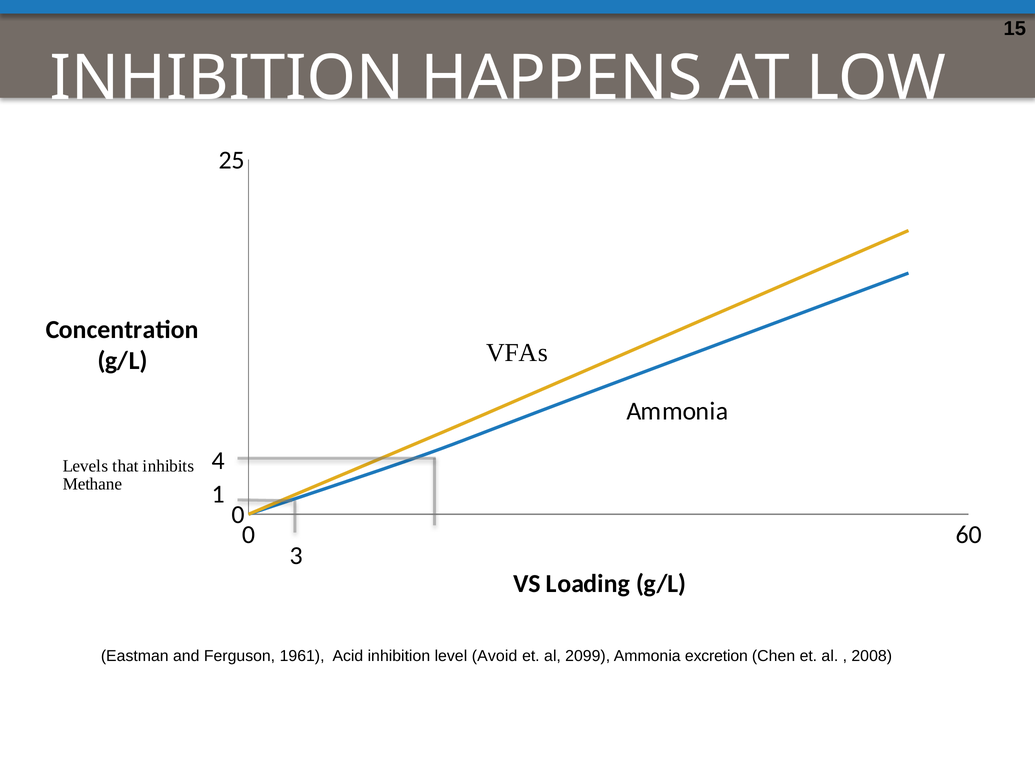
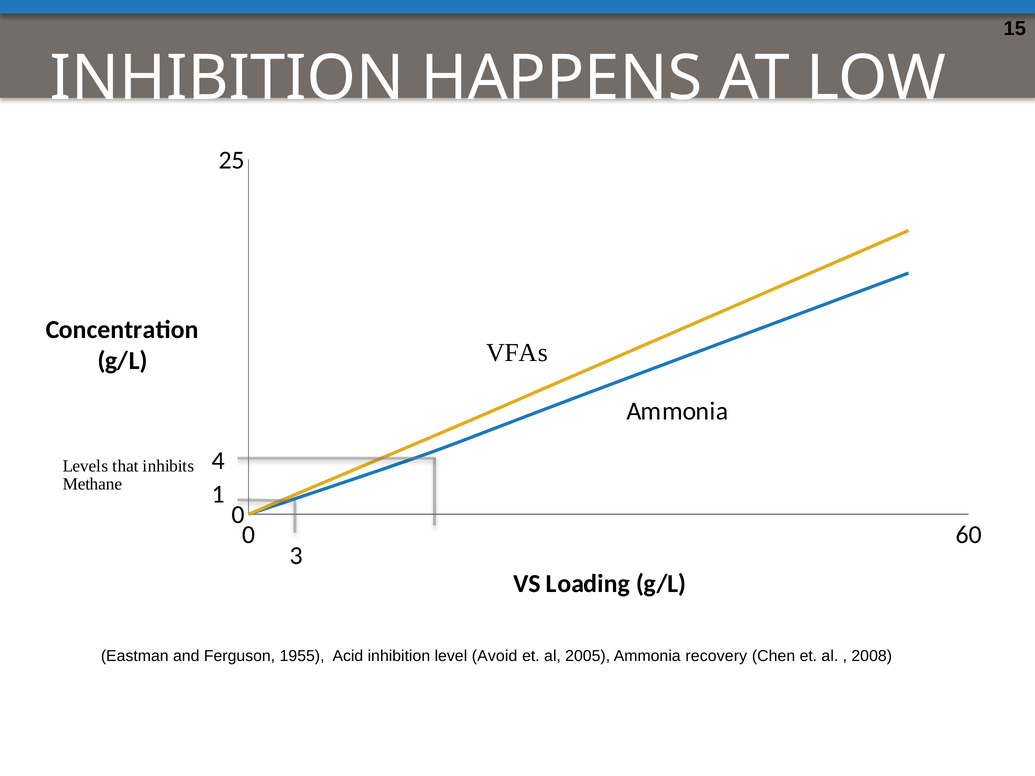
1961: 1961 -> 1955
2099: 2099 -> 2005
excretion: excretion -> recovery
